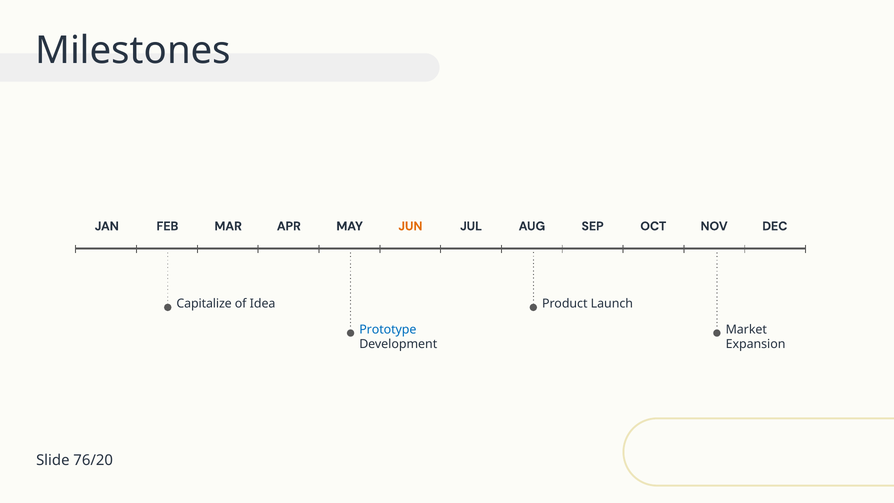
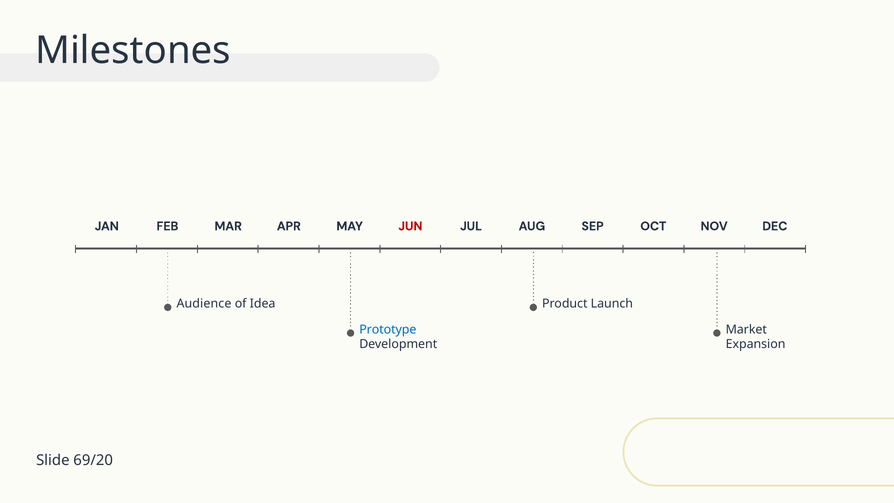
JUN colour: orange -> red
Capitalize: Capitalize -> Audience
76/20: 76/20 -> 69/20
